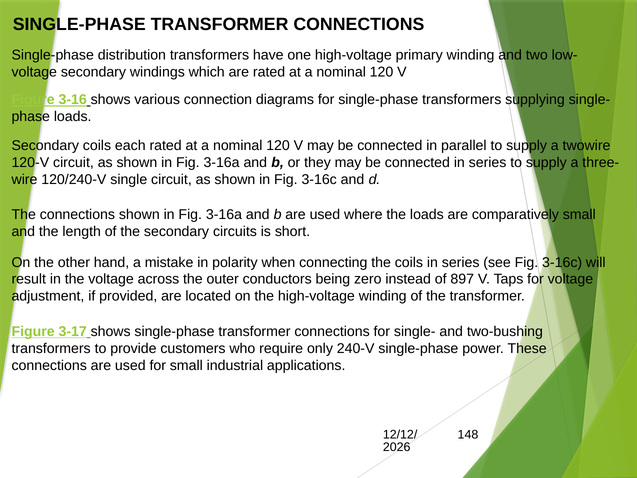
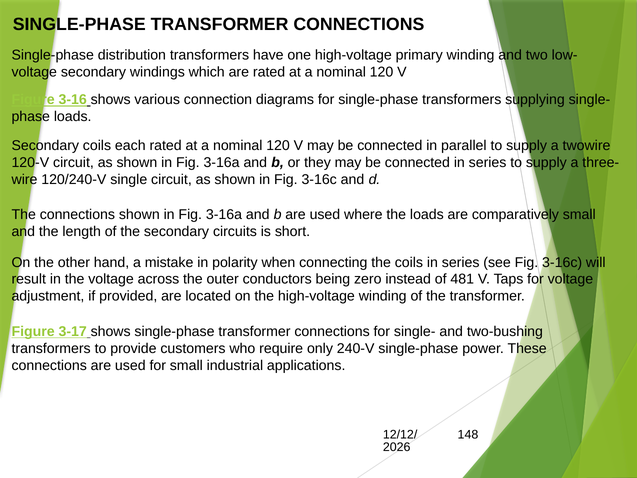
897: 897 -> 481
